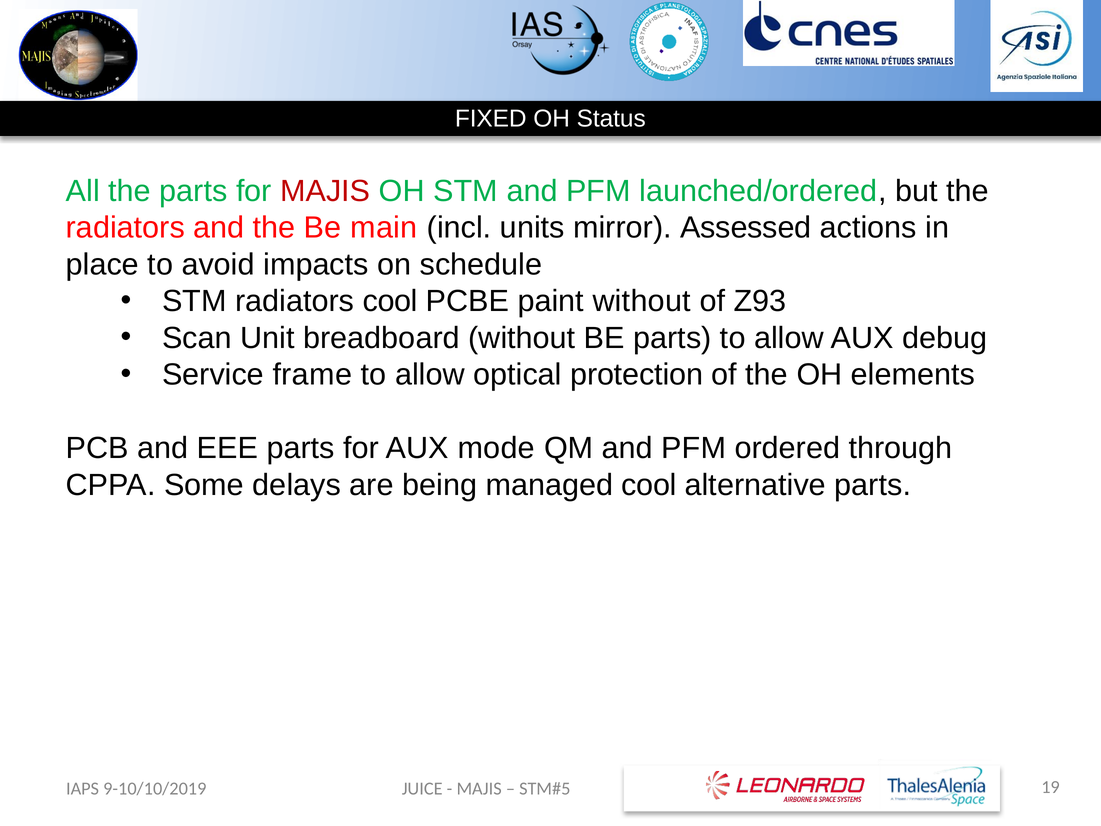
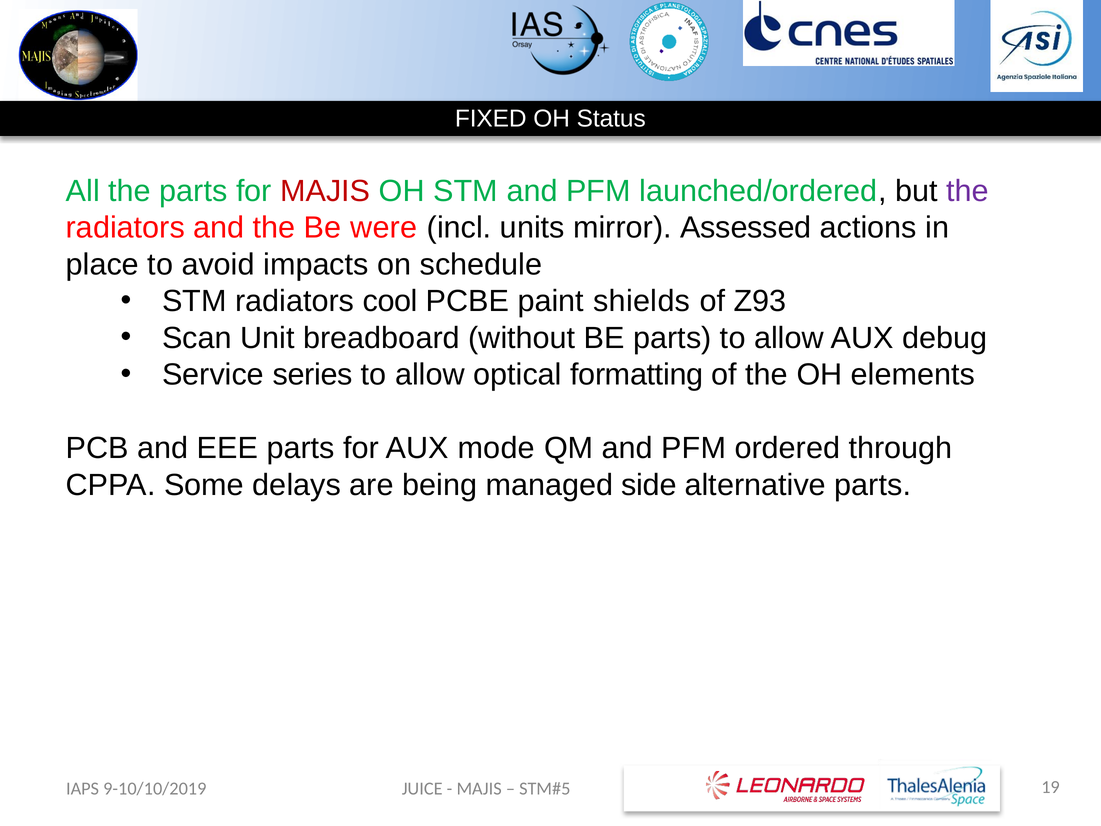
the at (968, 191) colour: black -> purple
main: main -> were
paint without: without -> shields
frame: frame -> series
protection: protection -> formatting
managed cool: cool -> side
